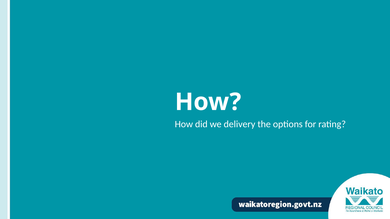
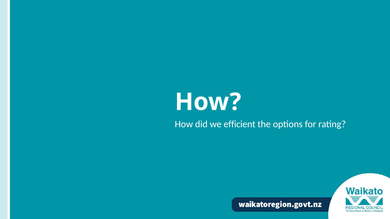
delivery: delivery -> efficient
